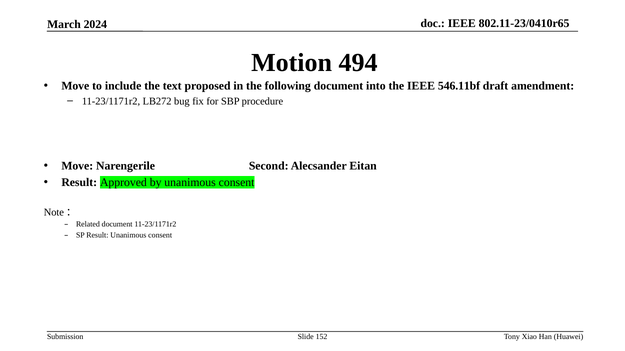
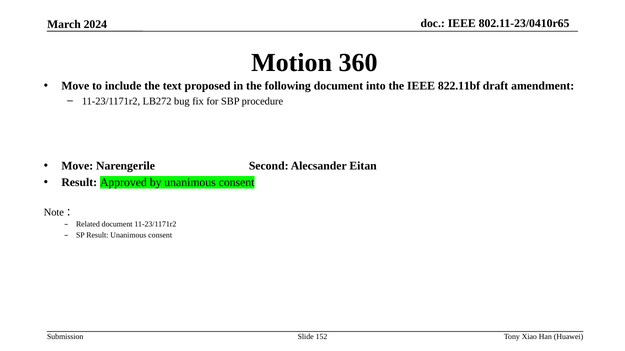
494: 494 -> 360
546.11bf: 546.11bf -> 822.11bf
